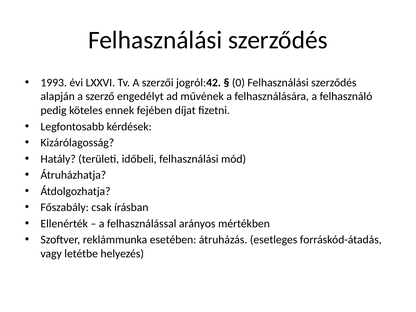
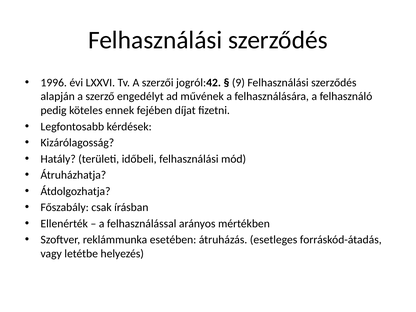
1993: 1993 -> 1996
0: 0 -> 9
